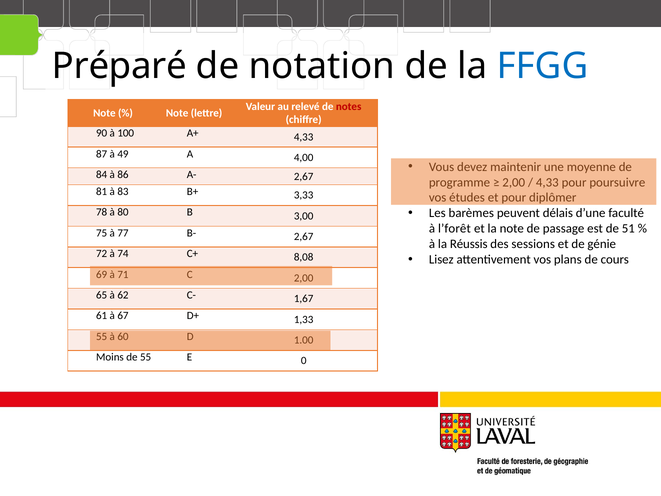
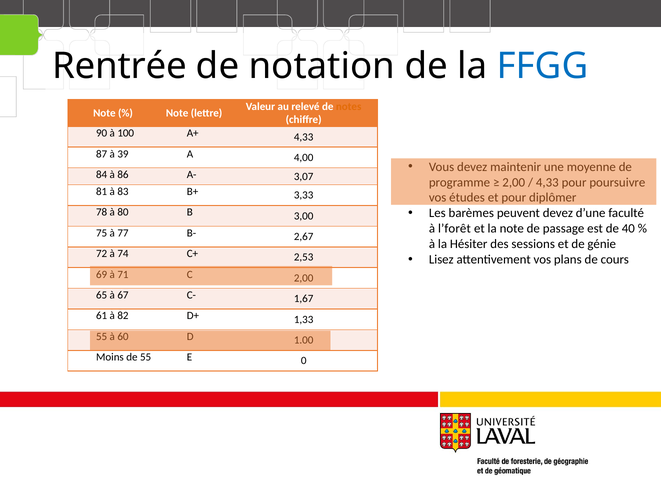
Préparé: Préparé -> Rentrée
notes colour: red -> orange
49: 49 -> 39
A- 2,67: 2,67 -> 3,07
peuvent délais: délais -> devez
51: 51 -> 40
Réussis: Réussis -> Hésiter
8,08: 8,08 -> 2,53
62: 62 -> 67
67: 67 -> 82
